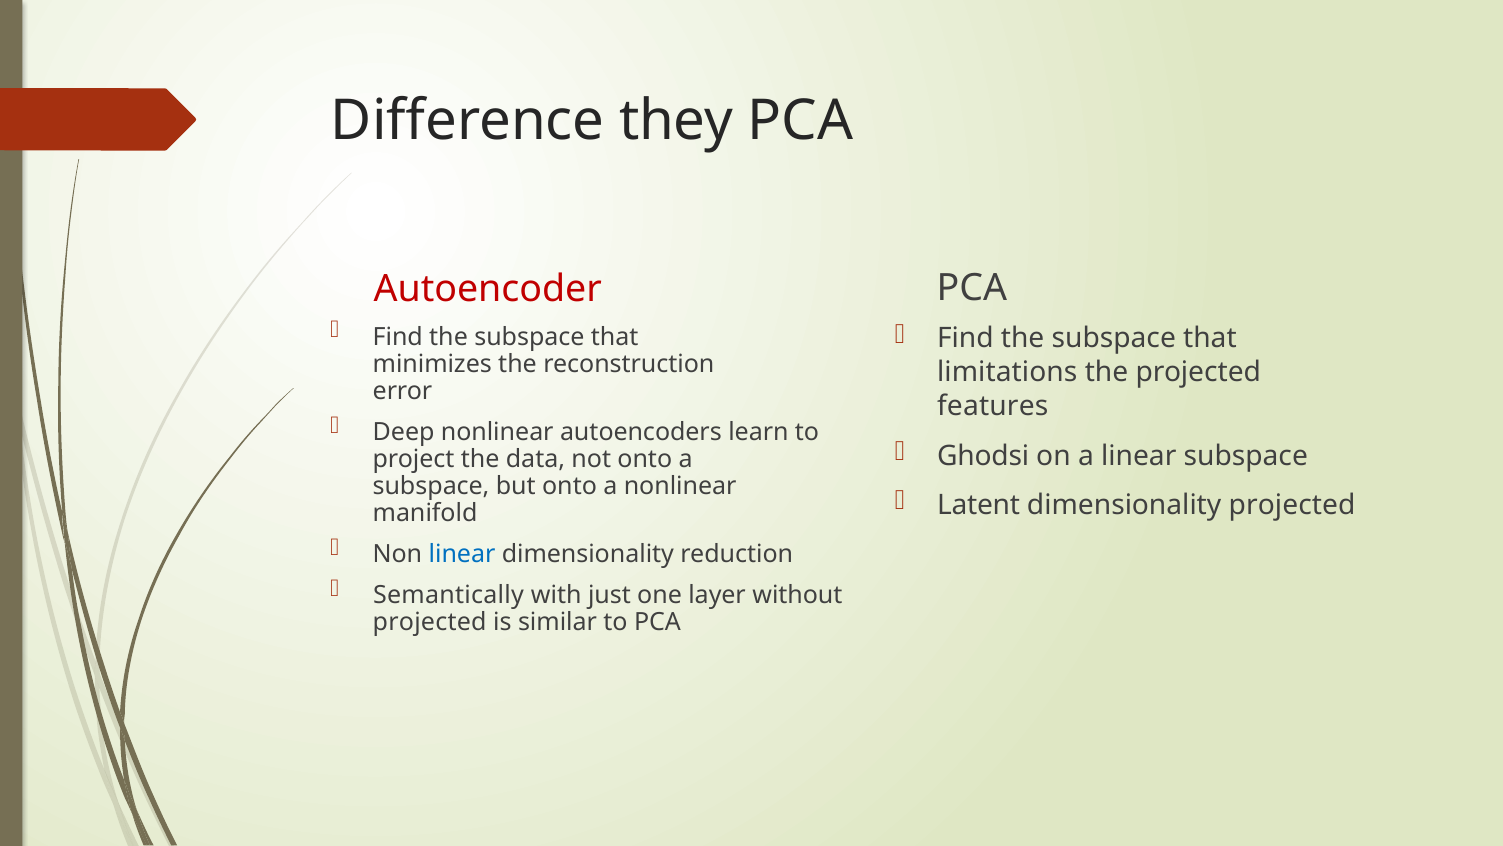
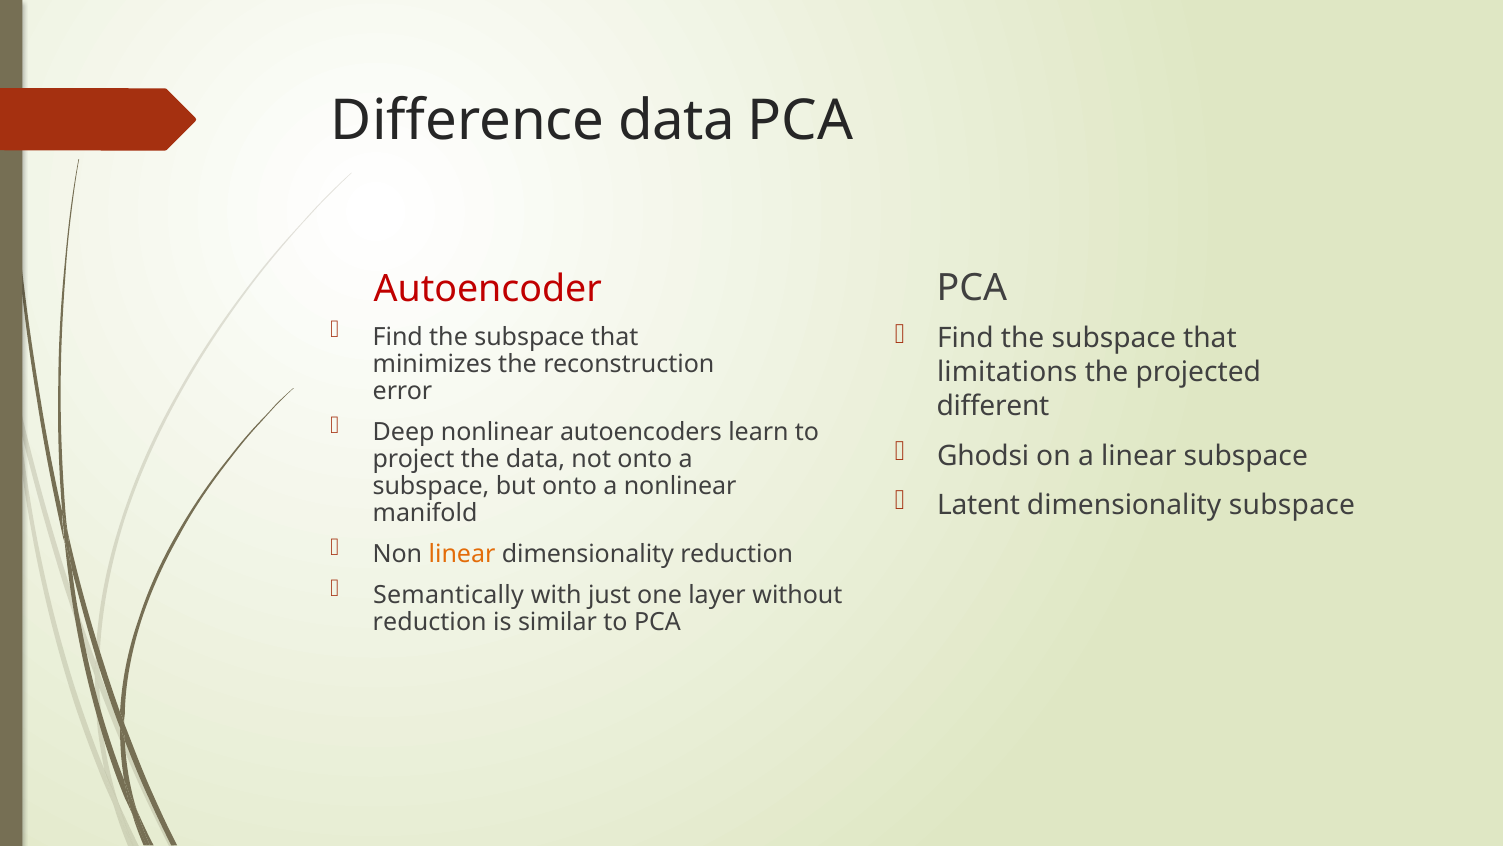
Difference they: they -> data
features: features -> different
dimensionality projected: projected -> subspace
linear at (462, 554) colour: blue -> orange
projected at (430, 622): projected -> reduction
